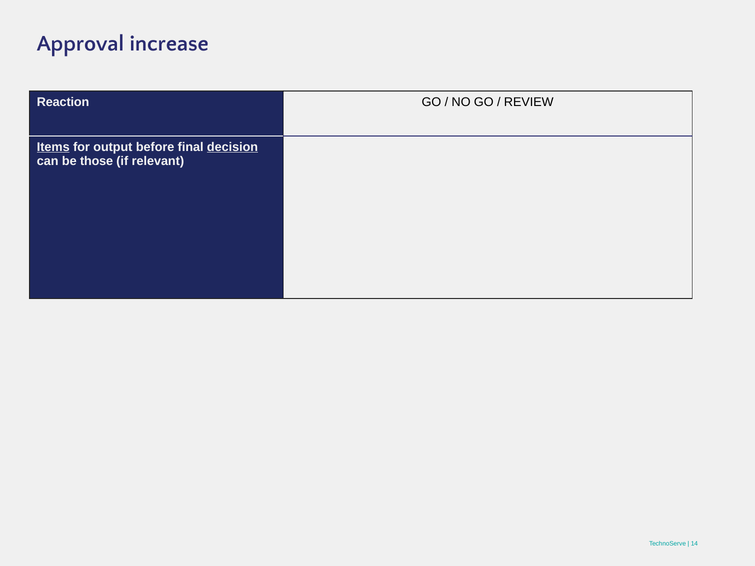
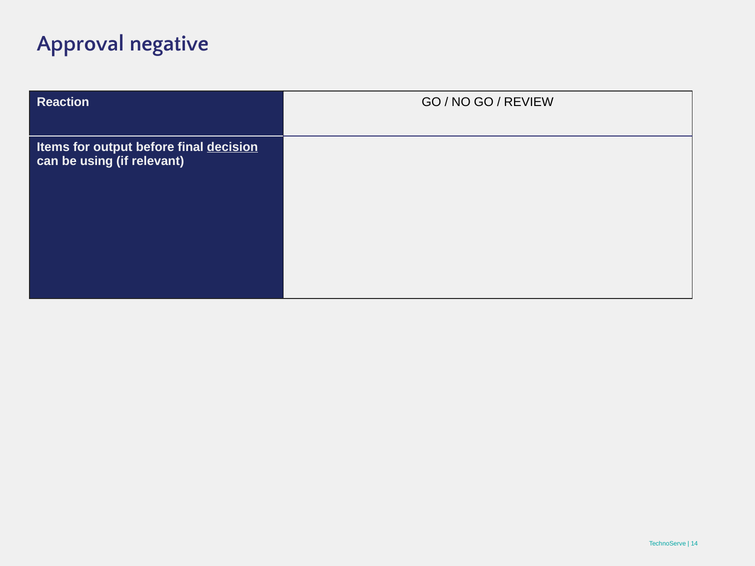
increase: increase -> negative
Items underline: present -> none
those: those -> using
